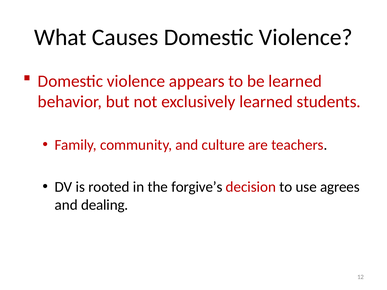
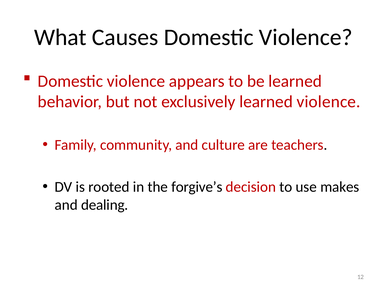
learned students: students -> violence
agrees: agrees -> makes
